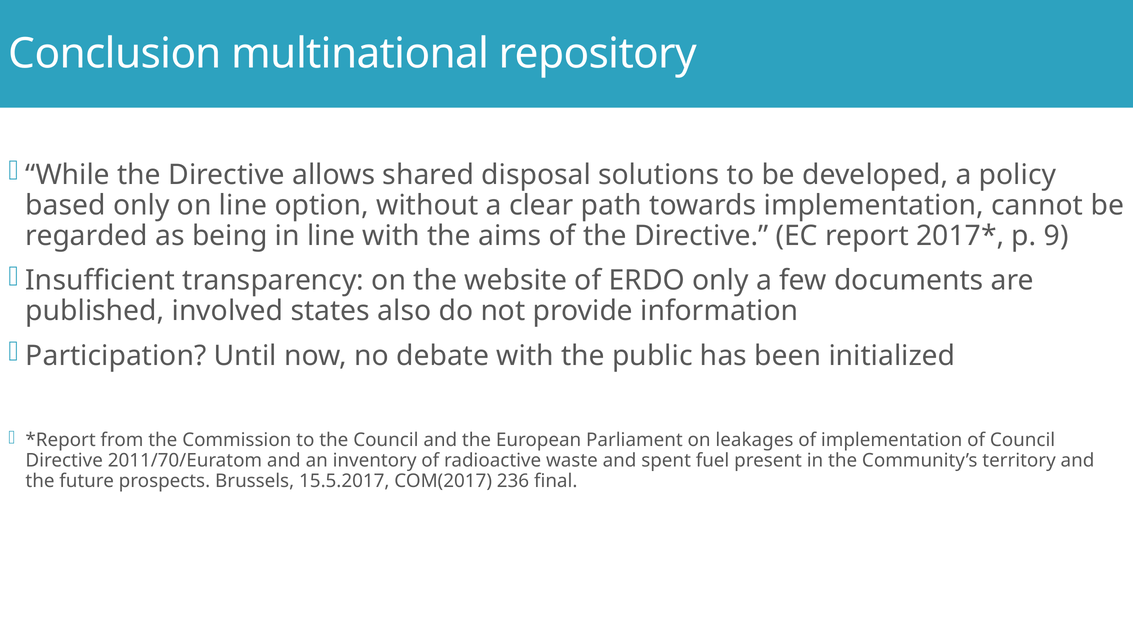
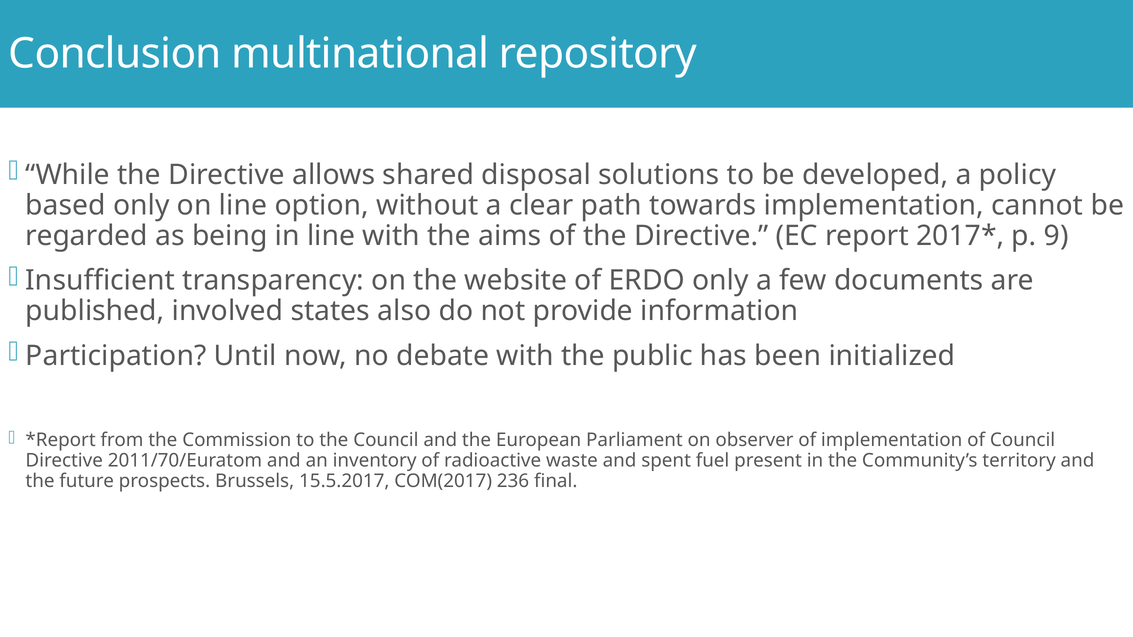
leakages: leakages -> observer
